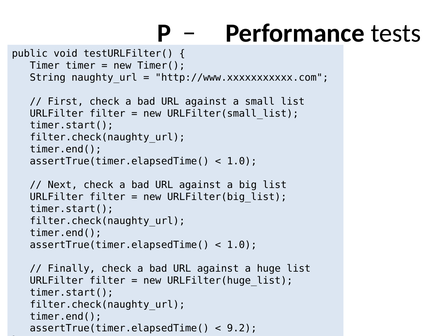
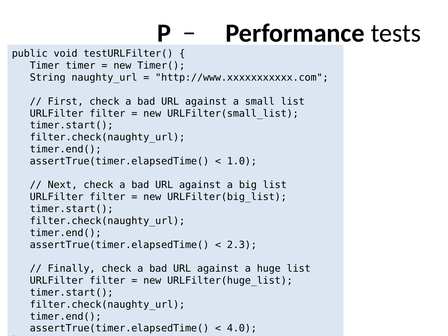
1.0 at (242, 245): 1.0 -> 2.3
9.2: 9.2 -> 4.0
